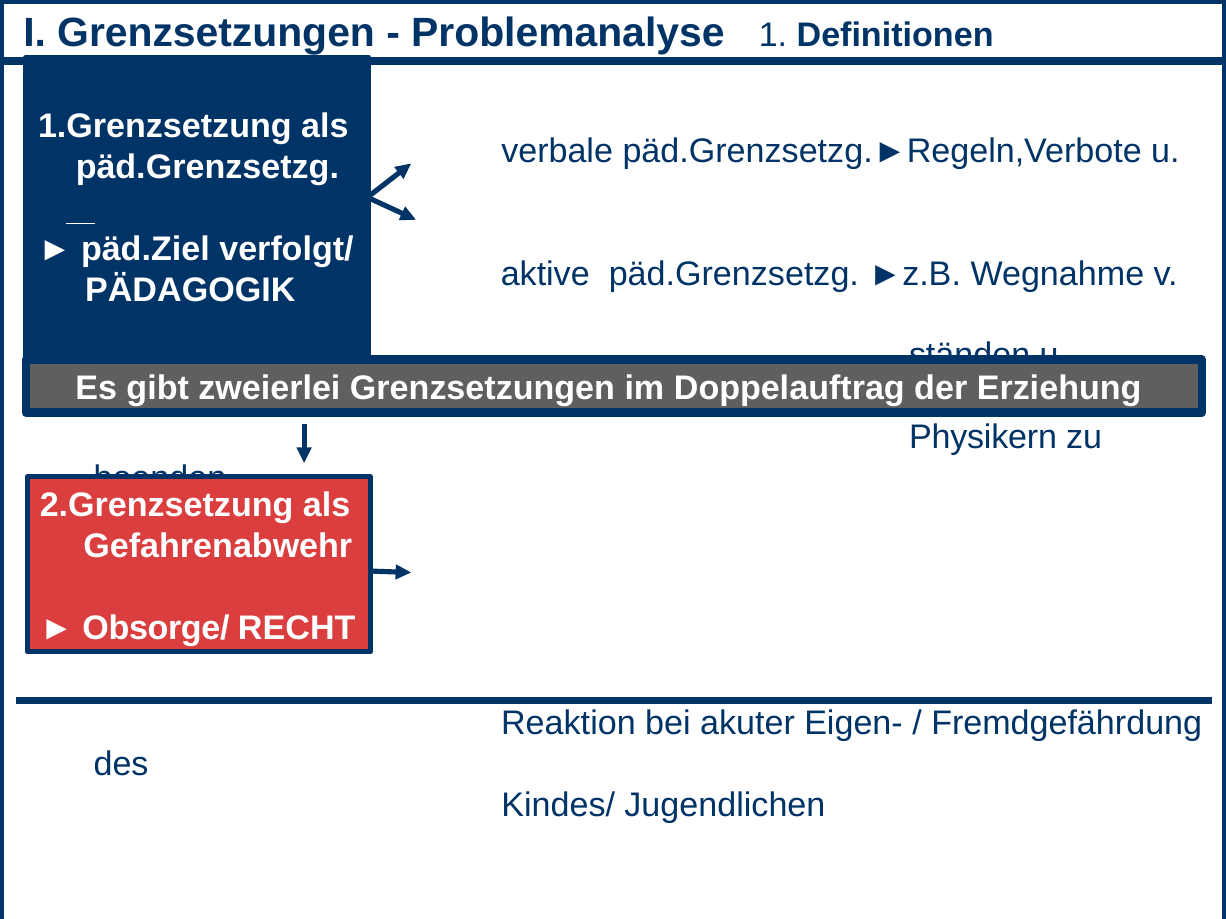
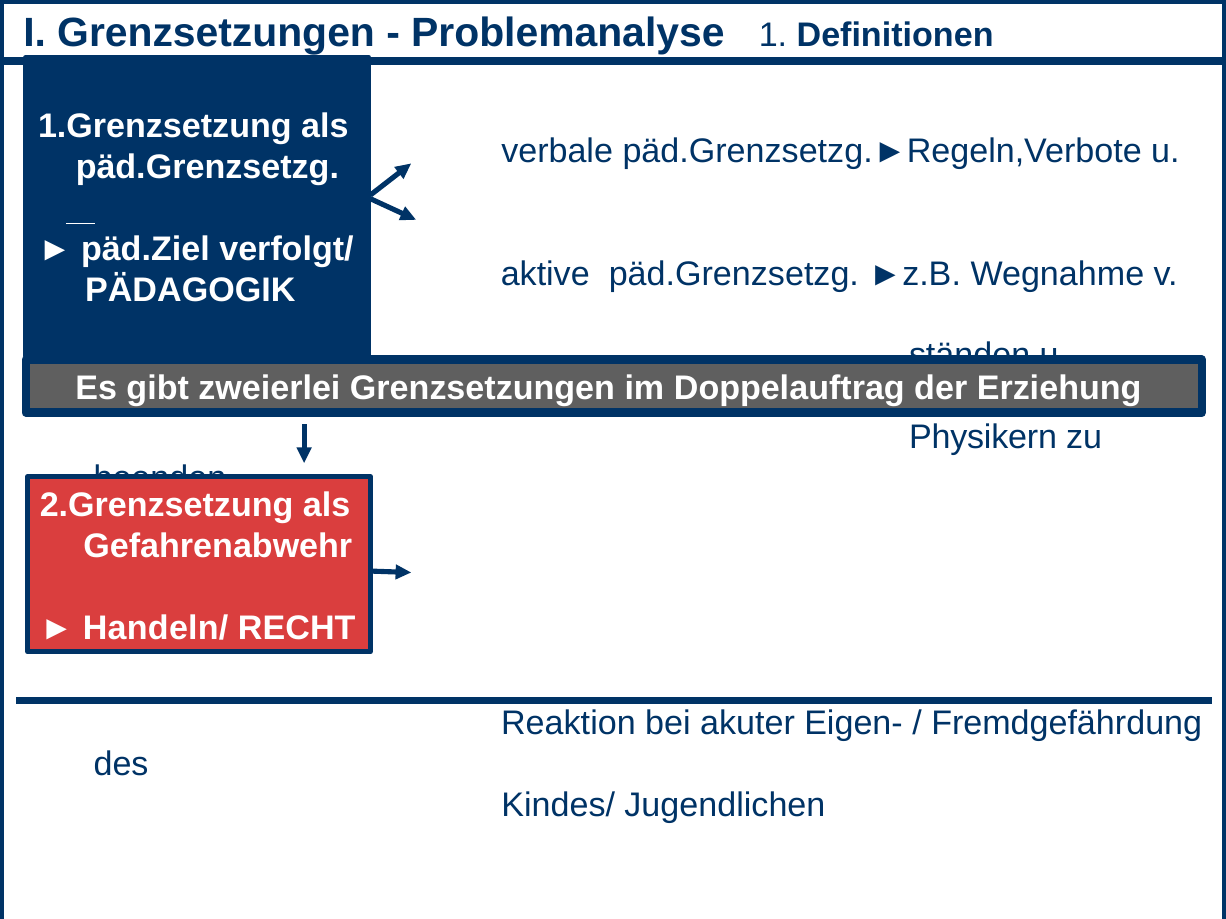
Obsorge/: Obsorge/ -> Handeln/
